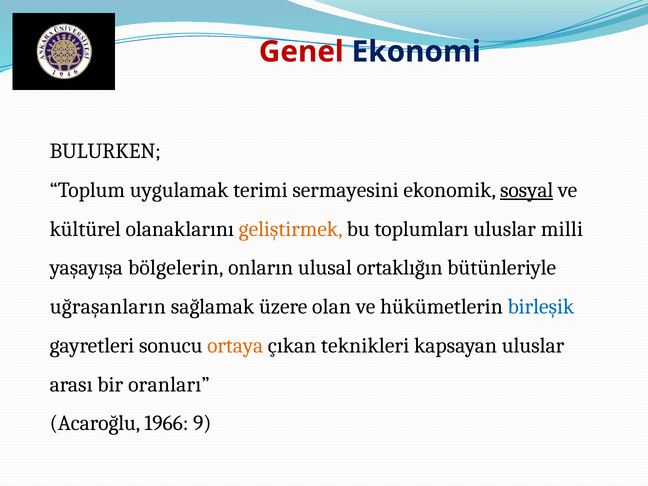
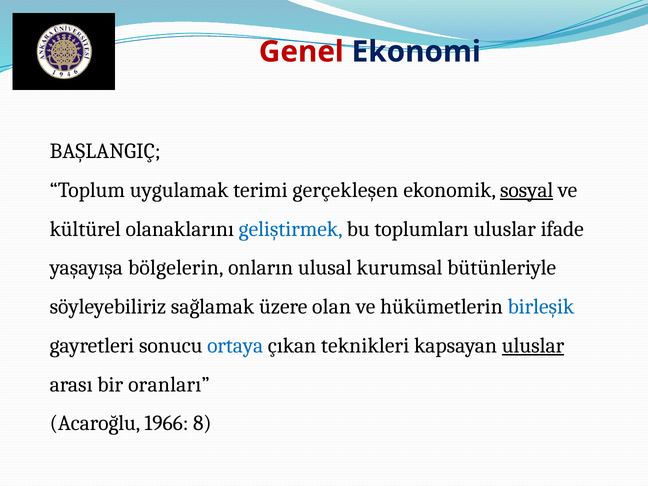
BULURKEN: BULURKEN -> BAŞLANGIÇ
sermayesini: sermayesini -> gerçekleşen
geliştirmek colour: orange -> blue
milli: milli -> ifade
ortaklığın: ortaklığın -> kurumsal
uğraşanların: uğraşanların -> söyleyebiliriz
ortaya colour: orange -> blue
uluslar at (533, 346) underline: none -> present
9: 9 -> 8
